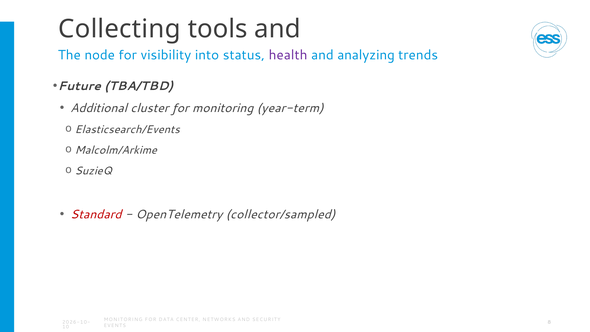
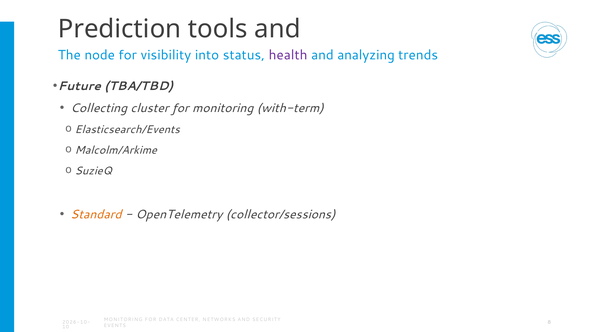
Collecting: Collecting -> Prediction
Additional: Additional -> Collecting
year-term: year-term -> with-term
Standard colour: red -> orange
collector/sampled: collector/sampled -> collector/sessions
